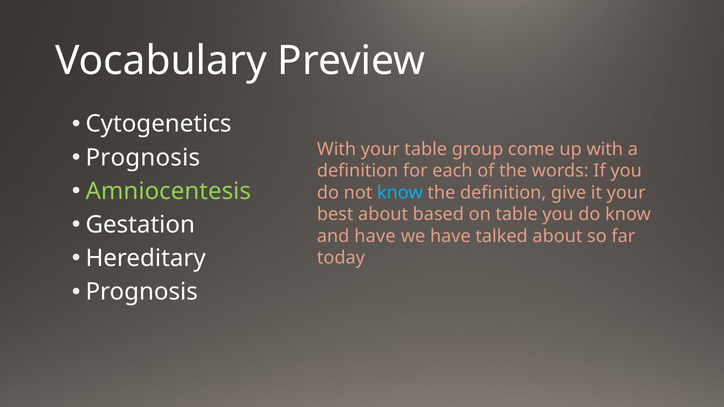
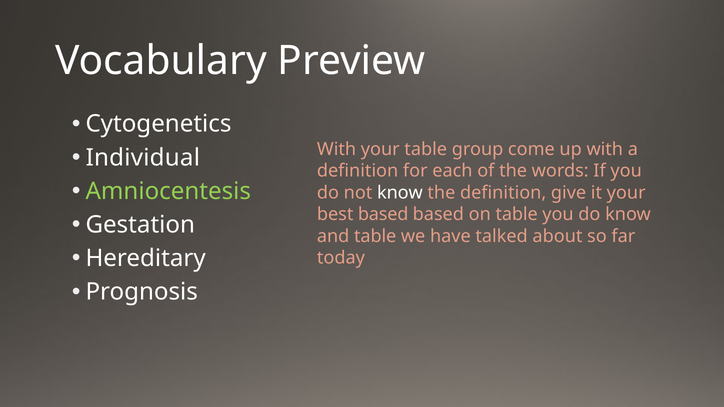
Prognosis at (143, 158): Prognosis -> Individual
know at (400, 193) colour: light blue -> white
best about: about -> based
and have: have -> table
